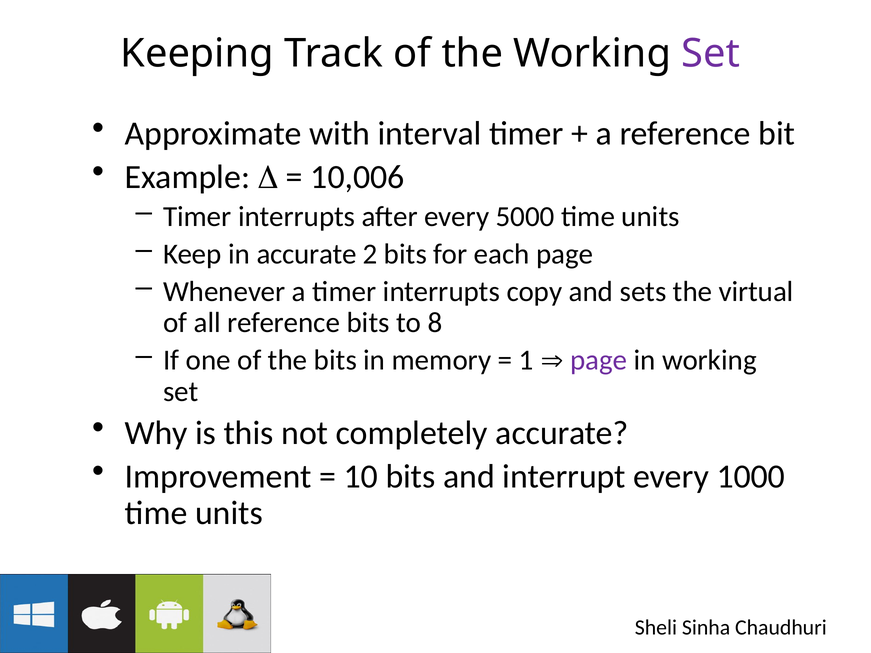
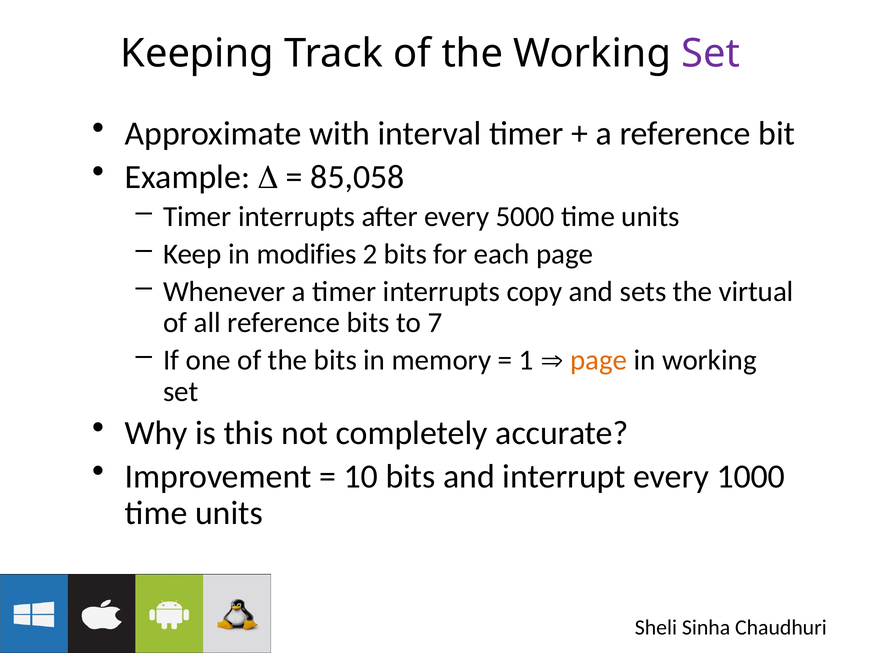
10,006: 10,006 -> 85,058
in accurate: accurate -> modifies
8: 8 -> 7
page at (599, 360) colour: purple -> orange
